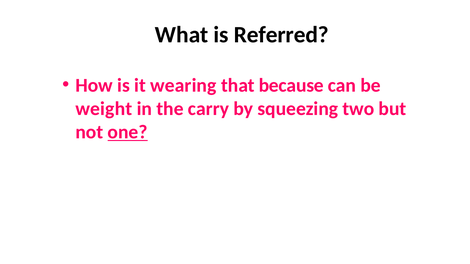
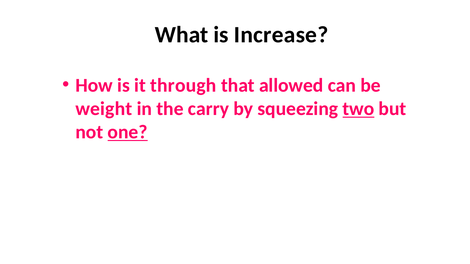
Referred: Referred -> Increase
wearing: wearing -> through
because: because -> allowed
two underline: none -> present
